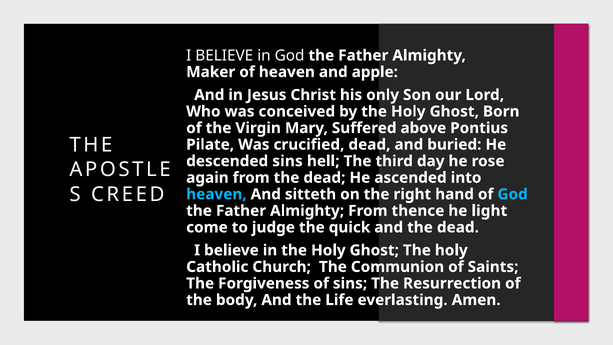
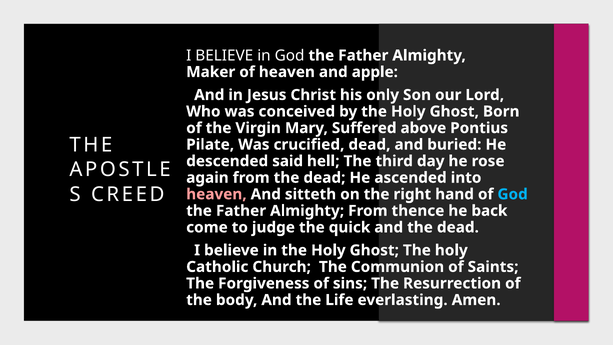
descended sins: sins -> said
heaven at (216, 194) colour: light blue -> pink
light: light -> back
